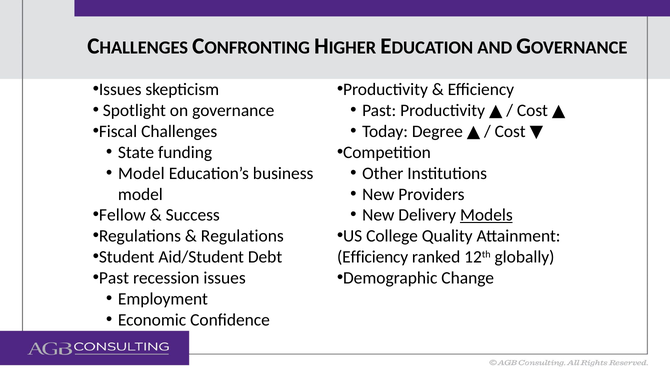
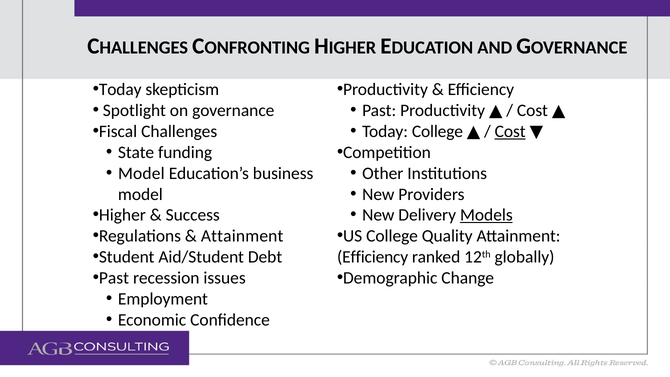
Issues at (120, 90): Issues -> Today
Today Degree: Degree -> College
Cost at (510, 131) underline: none -> present
Fellow: Fellow -> Higher
Regulations at (242, 236): Regulations -> Attainment
